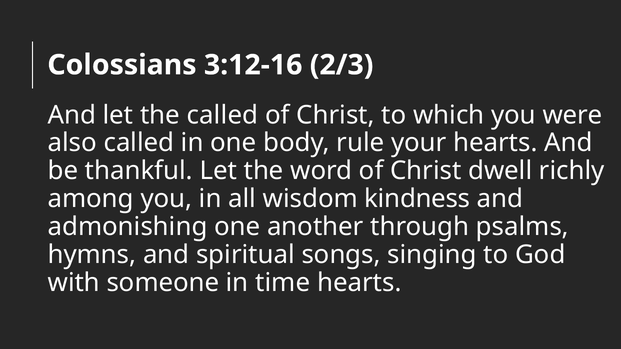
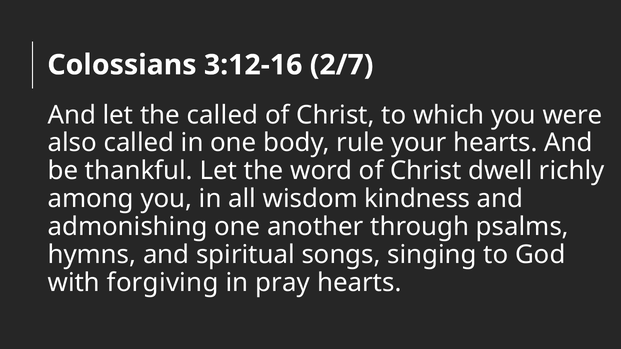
2/3: 2/3 -> 2/7
someone: someone -> forgiving
time: time -> pray
